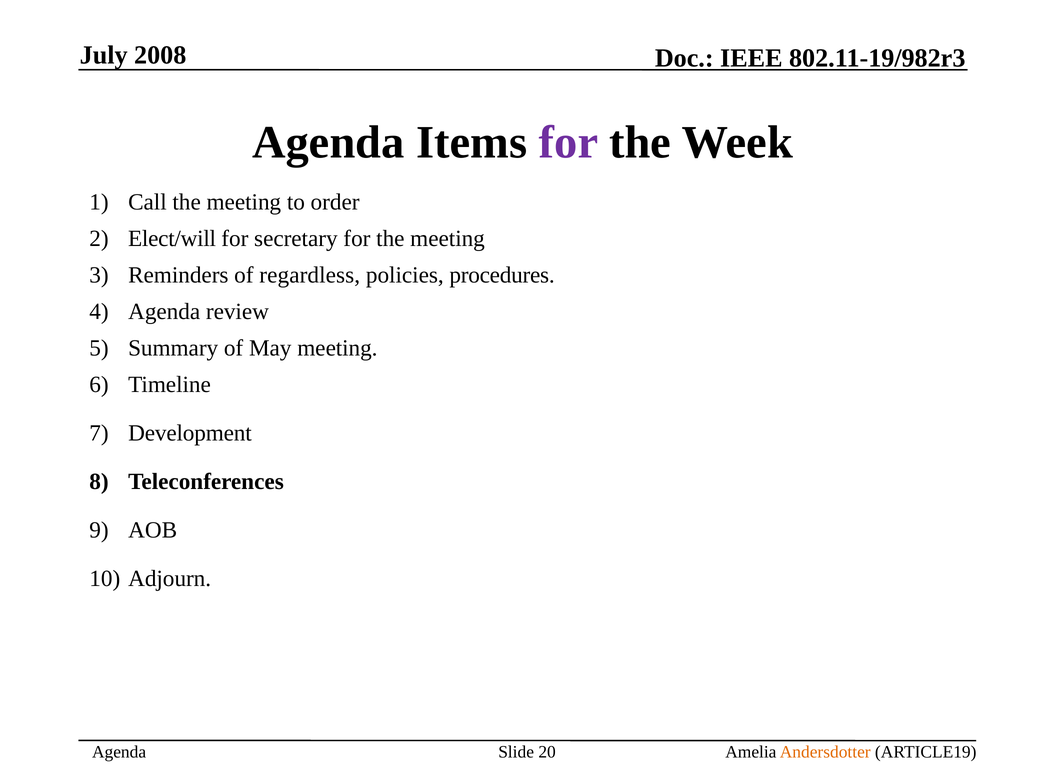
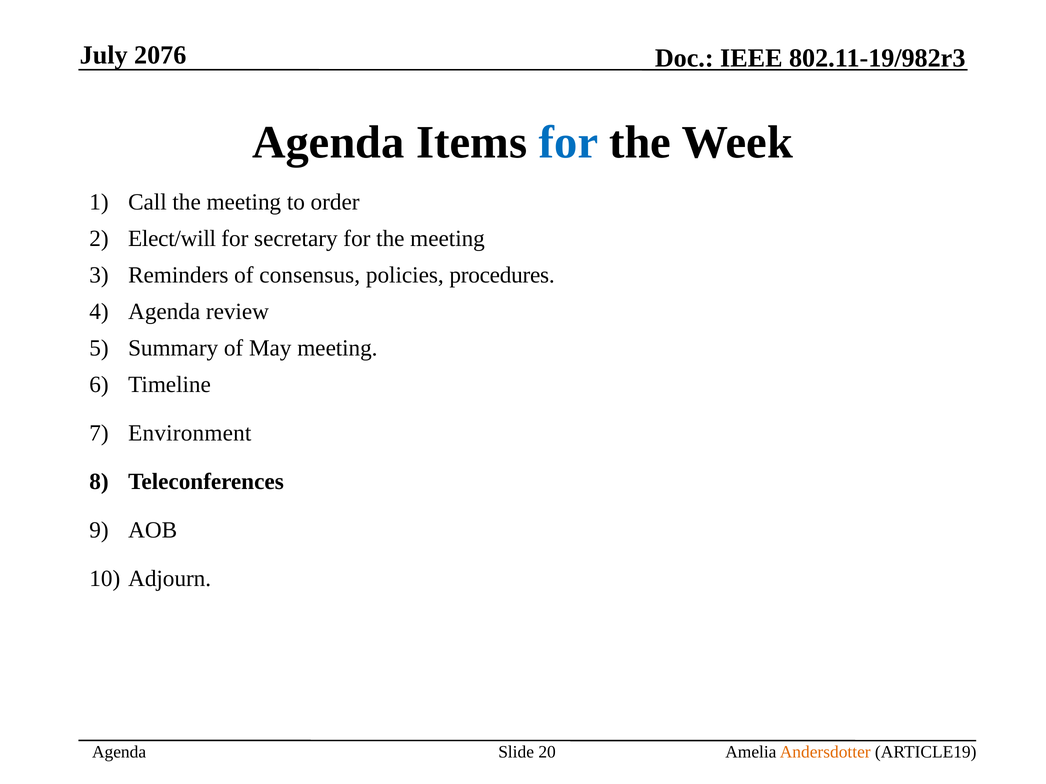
2008: 2008 -> 2076
for at (568, 142) colour: purple -> blue
regardless: regardless -> consensus
Development: Development -> Environment
